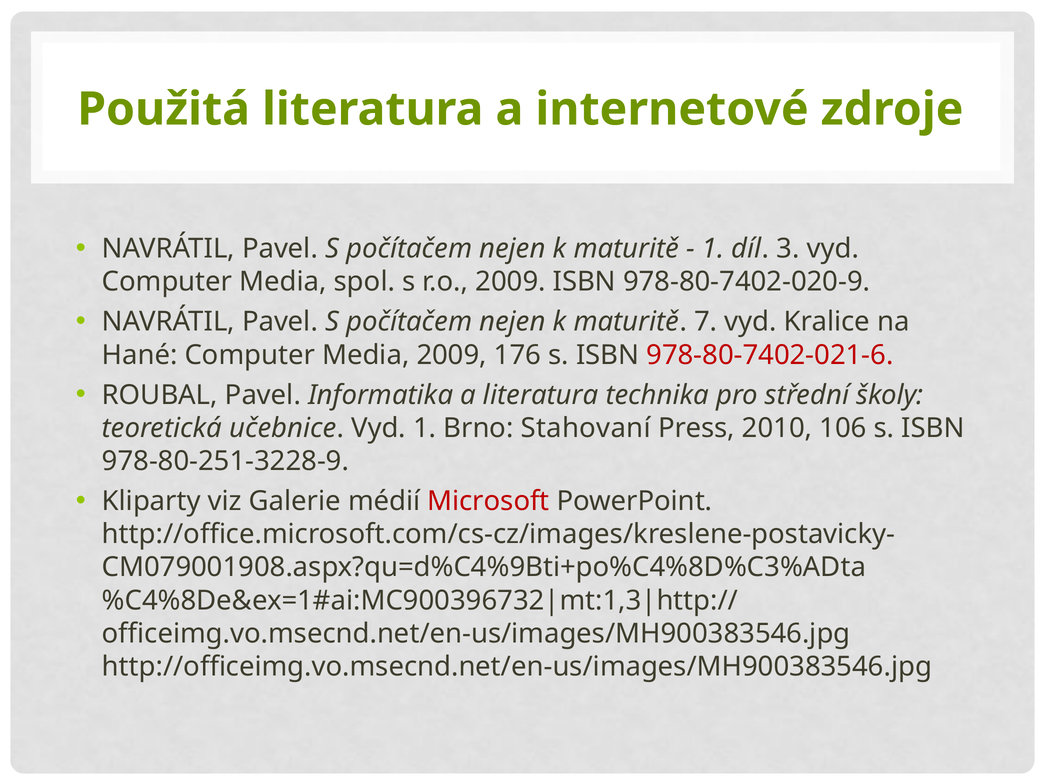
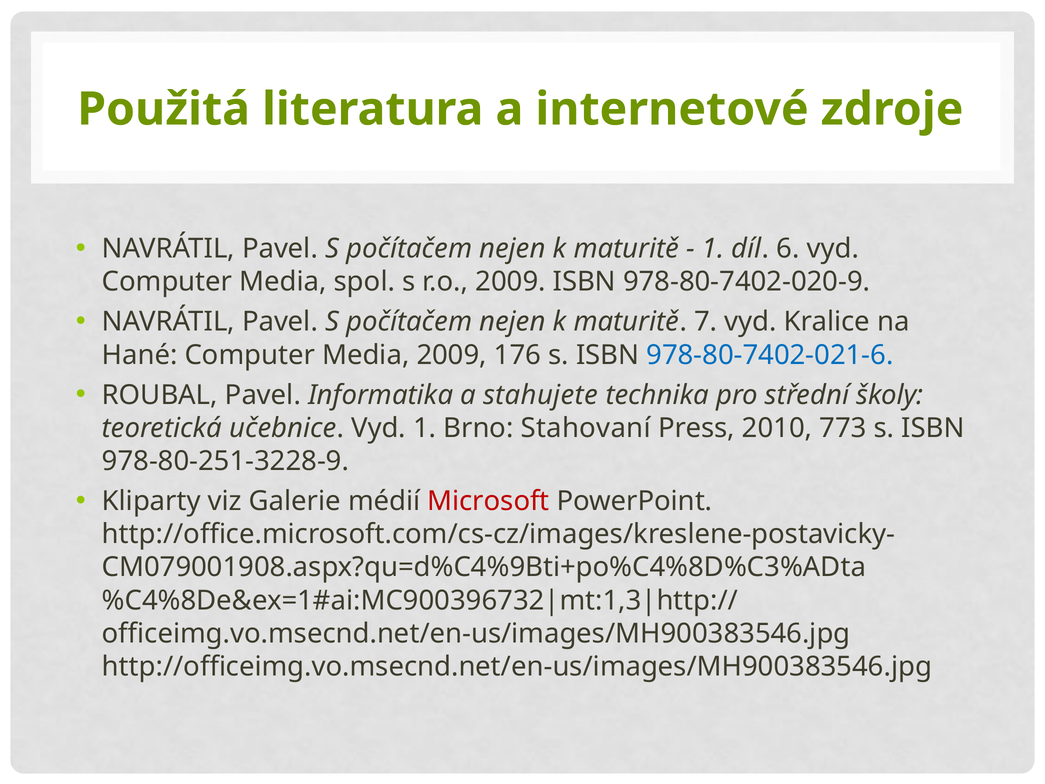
3: 3 -> 6
978-80-7402-021-6 colour: red -> blue
a literatura: literatura -> stahujete
106: 106 -> 773
